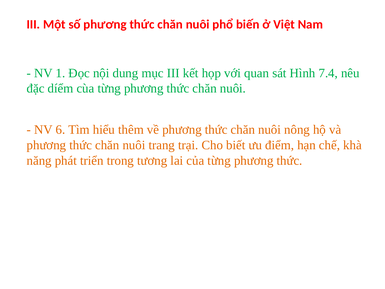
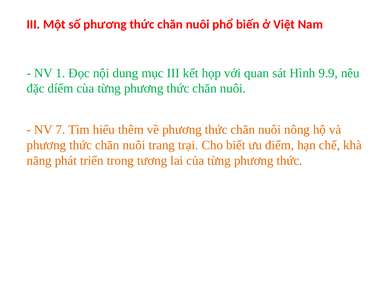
7.4: 7.4 -> 9.9
6: 6 -> 7
